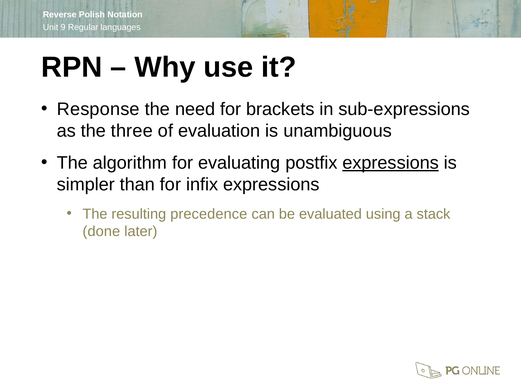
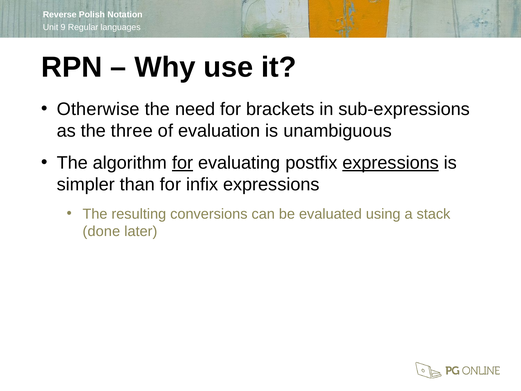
Response: Response -> Otherwise
for at (183, 163) underline: none -> present
precedence: precedence -> conversions
